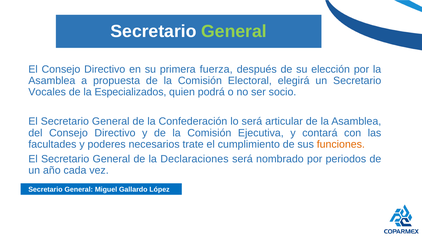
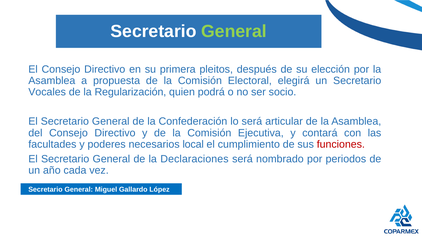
fuerza: fuerza -> pleitos
Especializados: Especializados -> Regularización
trate: trate -> local
funciones colour: orange -> red
